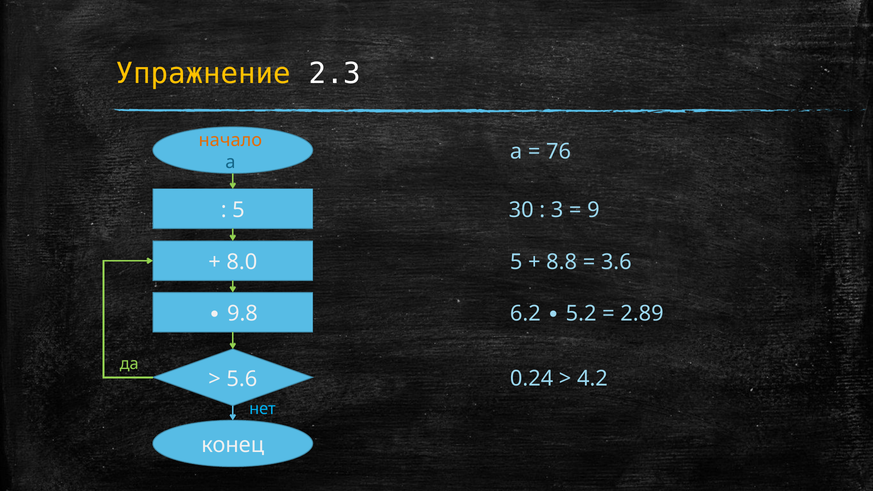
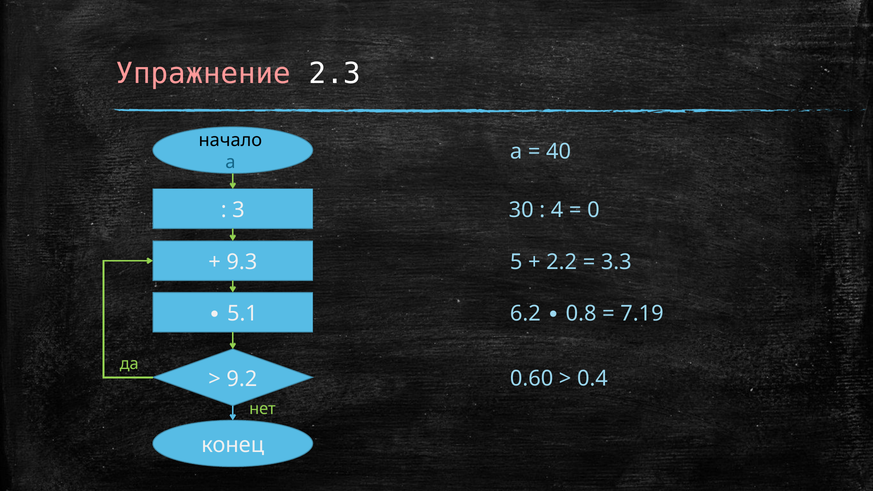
Упражнение colour: yellow -> pink
начало colour: orange -> black
76: 76 -> 40
3: 3 -> 4
9: 9 -> 0
5 at (238, 210): 5 -> 3
8.8: 8.8 -> 2.2
3.6: 3.6 -> 3.3
8.0: 8.0 -> 9.3
9.8: 9.8 -> 5.1
5.2: 5.2 -> 0.8
2.89: 2.89 -> 7.19
0.24: 0.24 -> 0.60
4.2: 4.2 -> 0.4
5.6: 5.6 -> 9.2
нет colour: light blue -> light green
